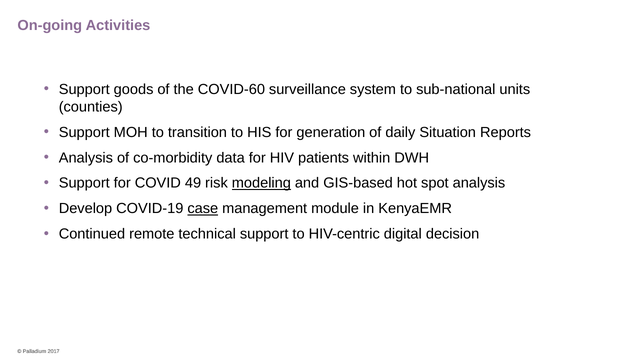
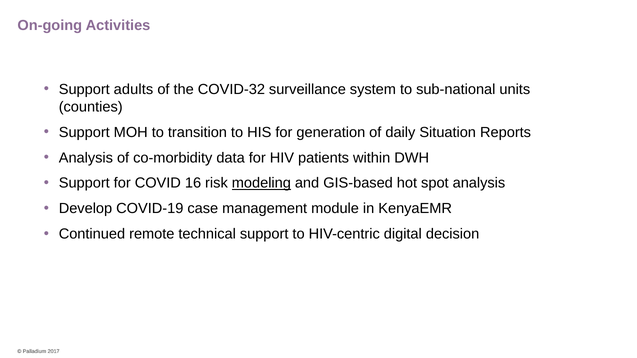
goods: goods -> adults
COVID-60: COVID-60 -> COVID-32
49: 49 -> 16
case underline: present -> none
